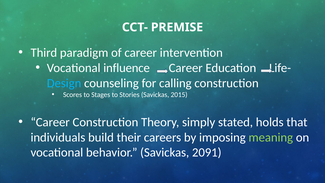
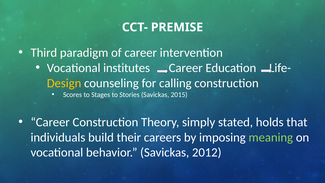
influence: influence -> institutes
Design colour: light blue -> yellow
2091: 2091 -> 2012
